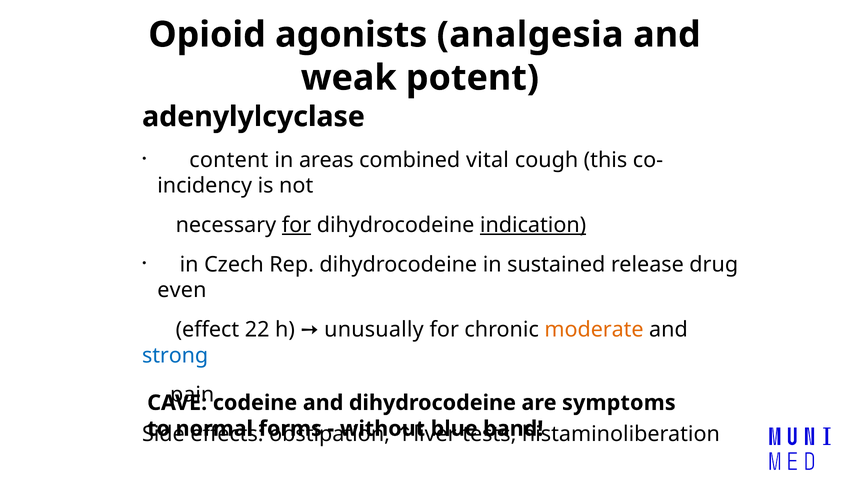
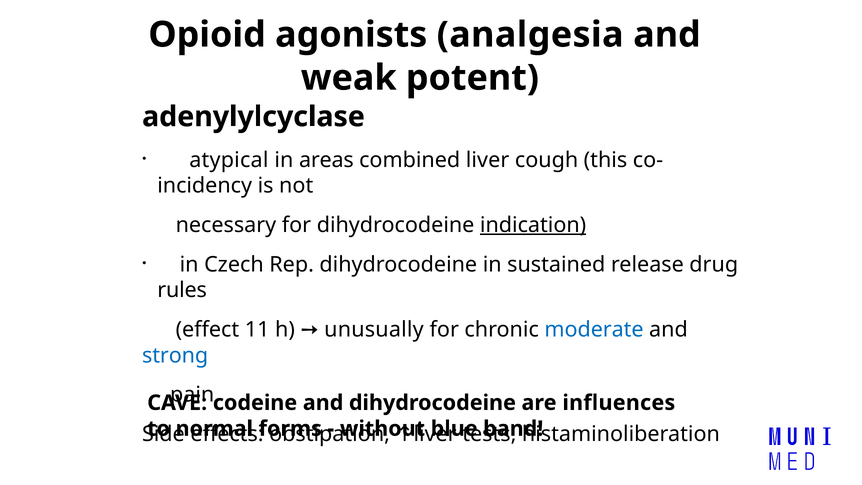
content: content -> atypical
combined vital: vital -> liver
for at (296, 225) underline: present -> none
even: even -> rules
22: 22 -> 11
moderate colour: orange -> blue
symptoms: symptoms -> influences
